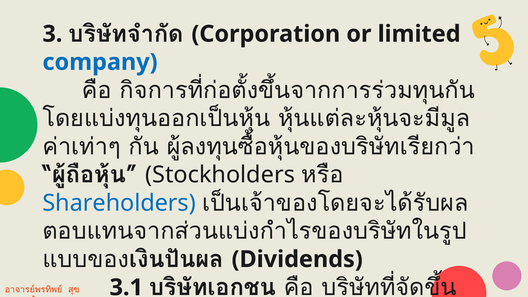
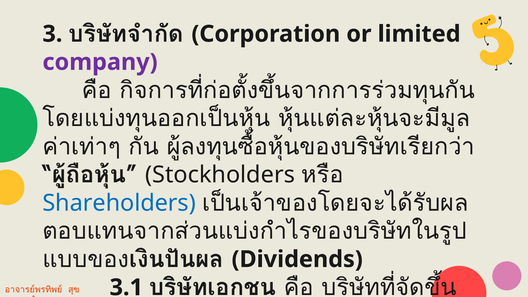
company colour: blue -> purple
